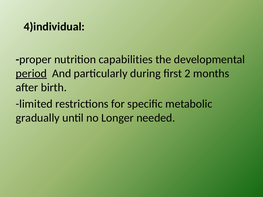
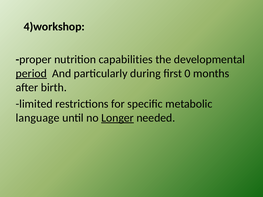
4)individual: 4)individual -> 4)workshop
2: 2 -> 0
gradually: gradually -> language
Longer underline: none -> present
